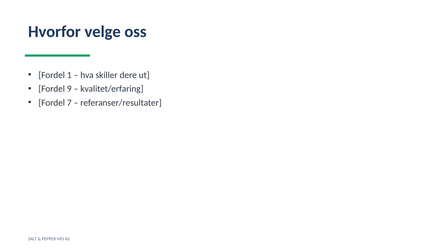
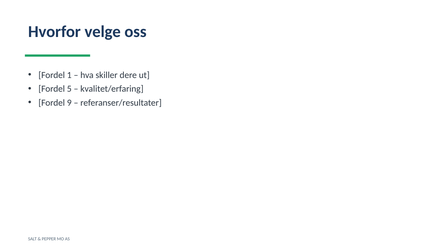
9: 9 -> 5
7: 7 -> 9
